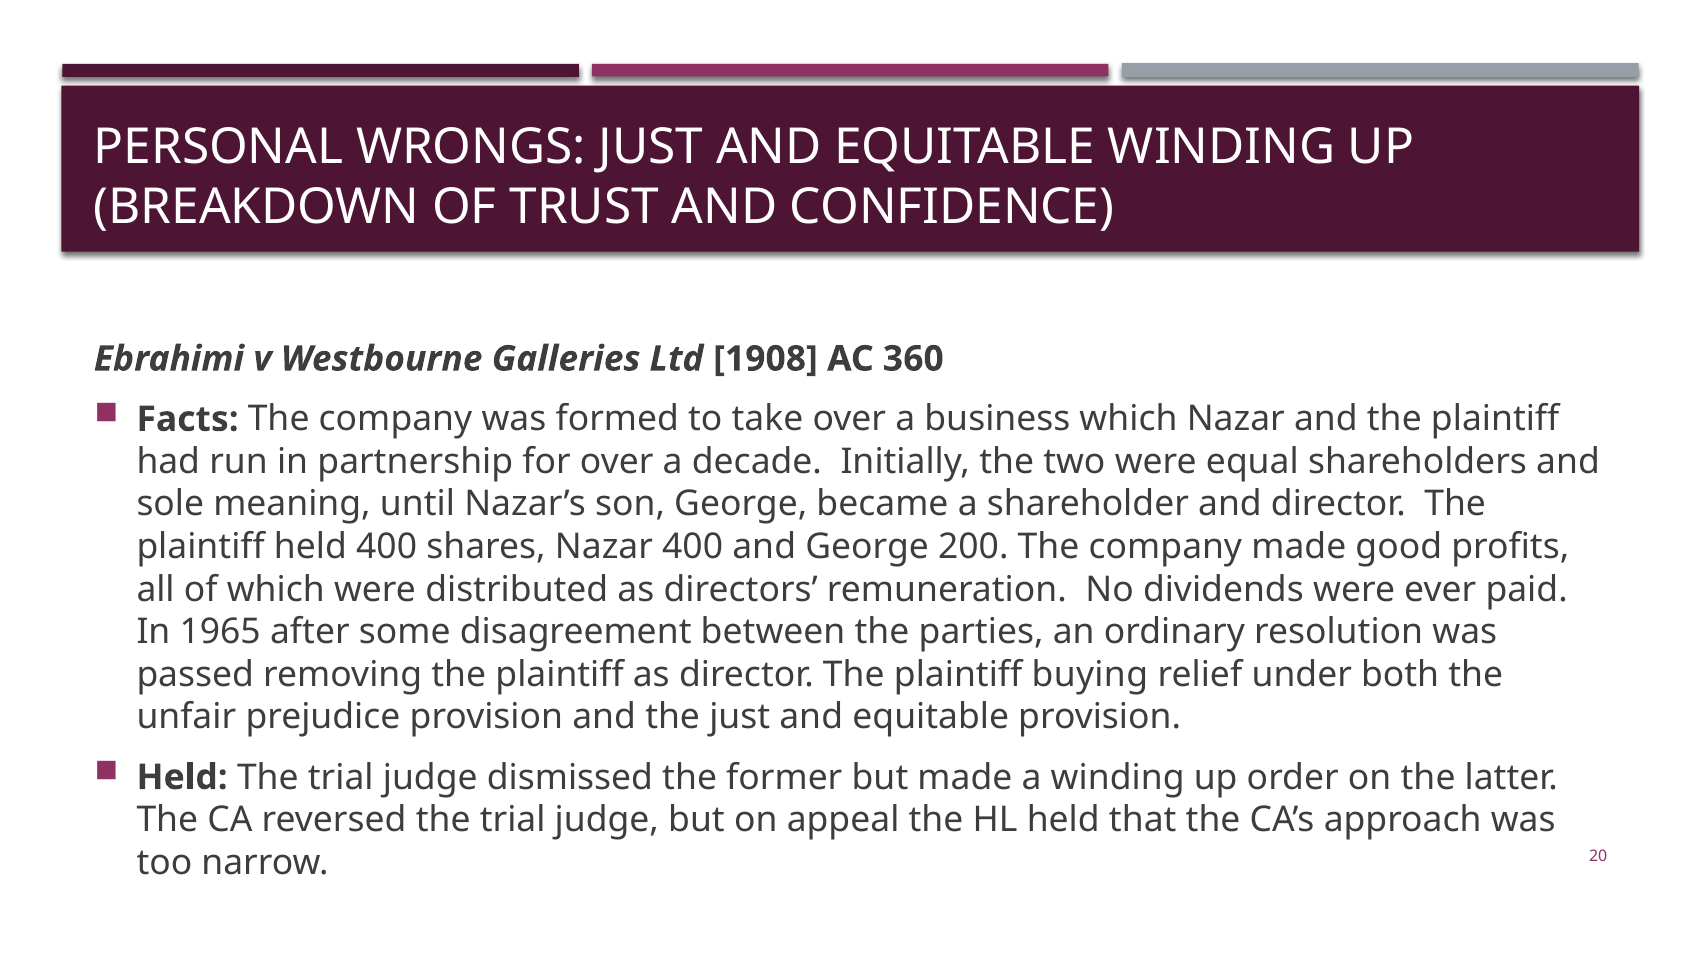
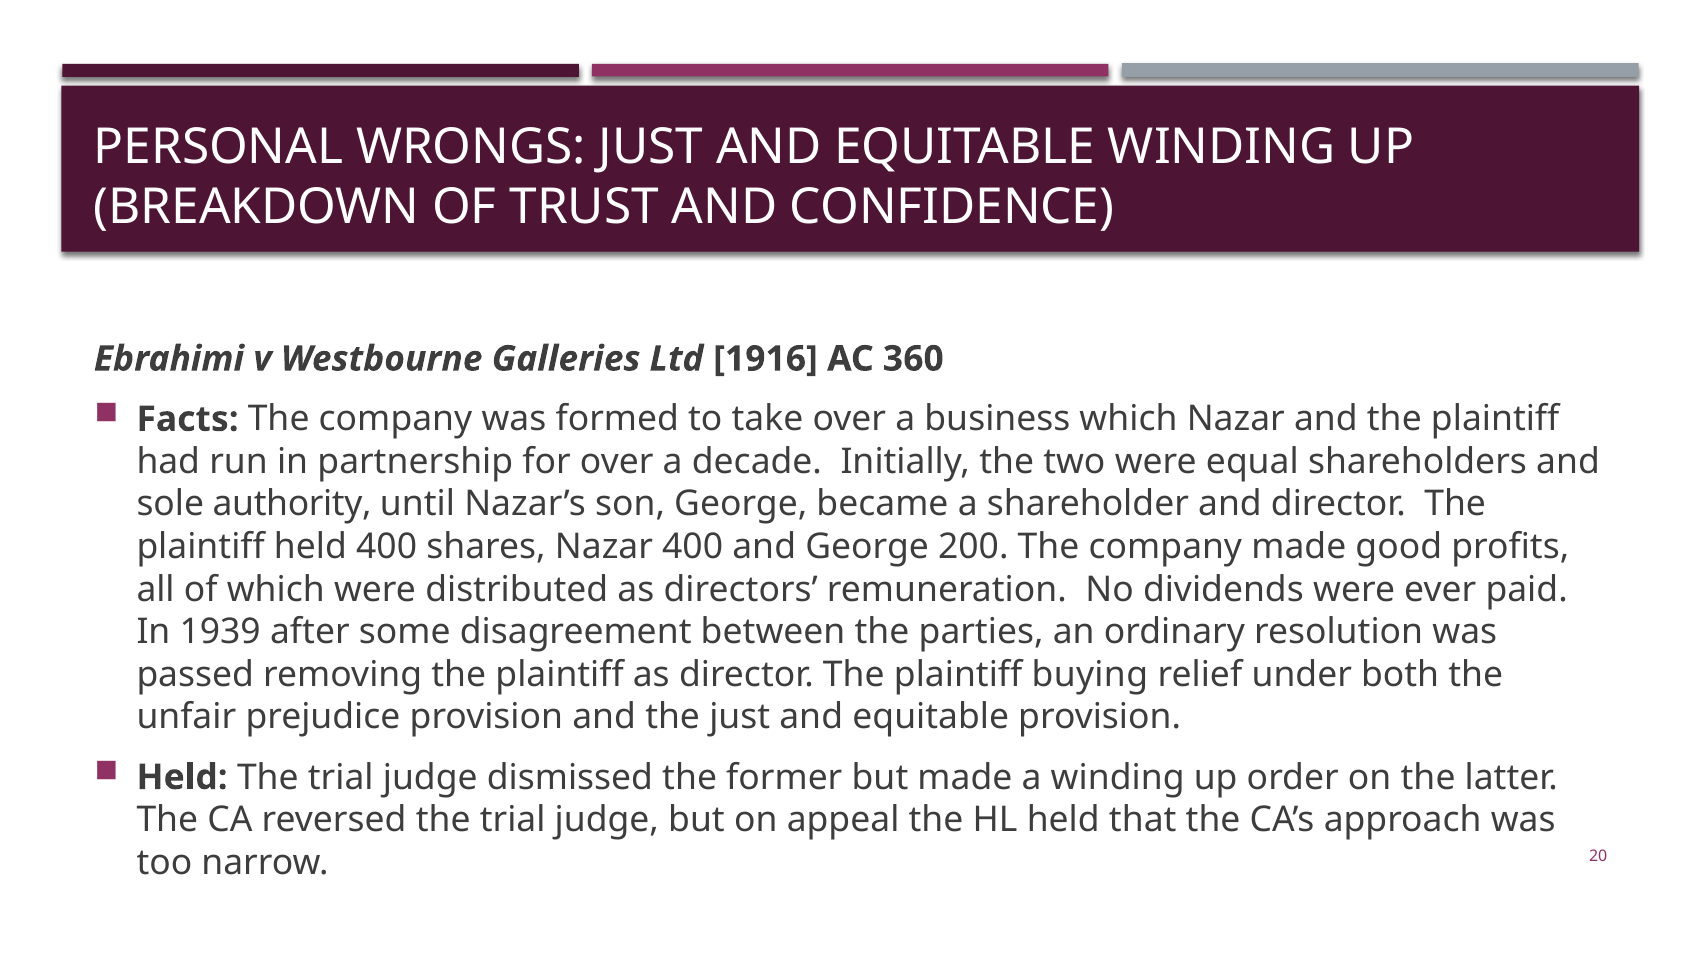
1908: 1908 -> 1916
meaning: meaning -> authority
1965: 1965 -> 1939
